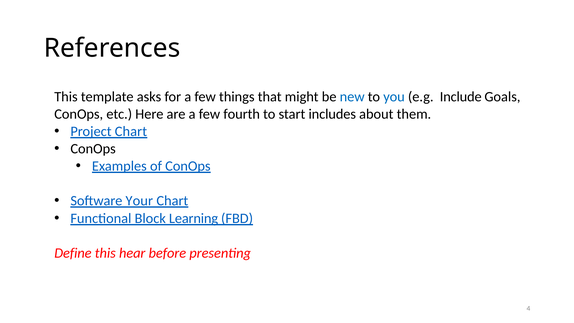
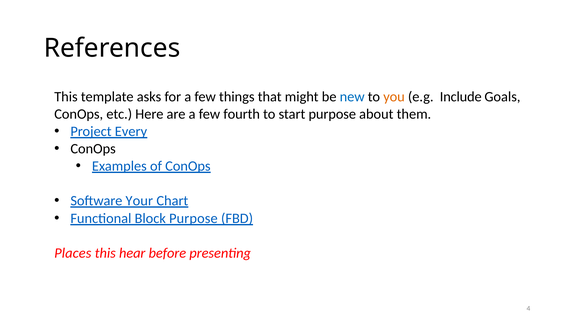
you colour: blue -> orange
start includes: includes -> purpose
Project Chart: Chart -> Every
Block Learning: Learning -> Purpose
Define: Define -> Places
